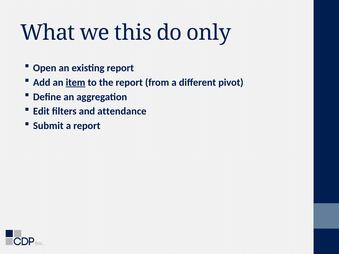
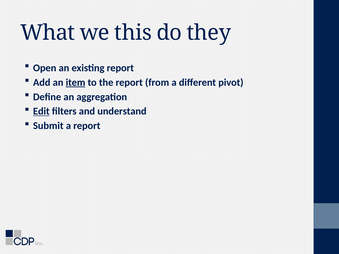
only: only -> they
Edit underline: none -> present
attendance: attendance -> understand
